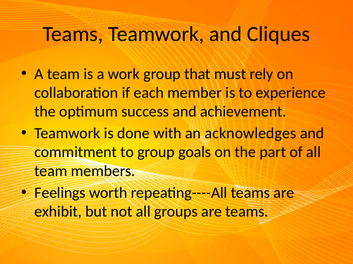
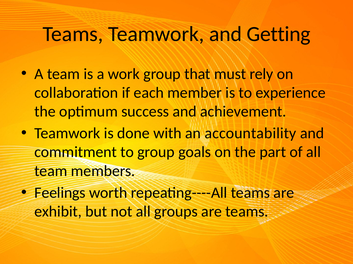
Cliques: Cliques -> Getting
acknowledges: acknowledges -> accountability
